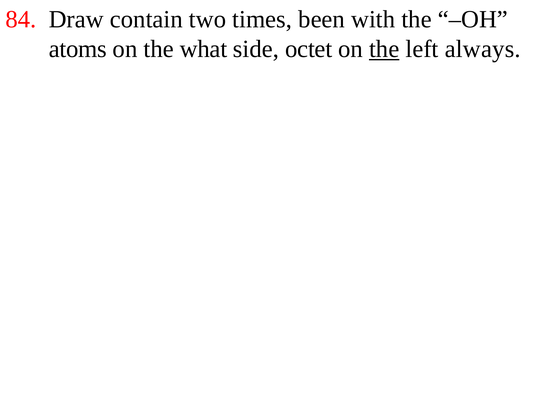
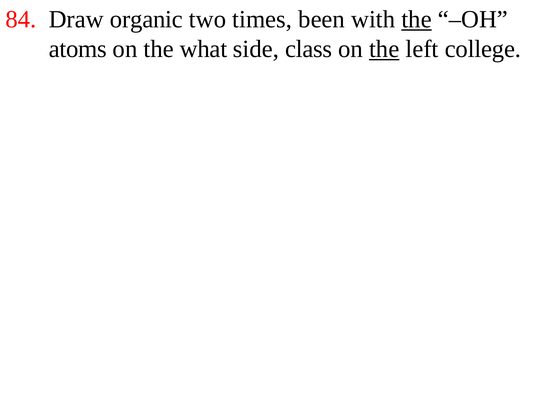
contain: contain -> organic
the at (417, 19) underline: none -> present
octet: octet -> class
always: always -> college
